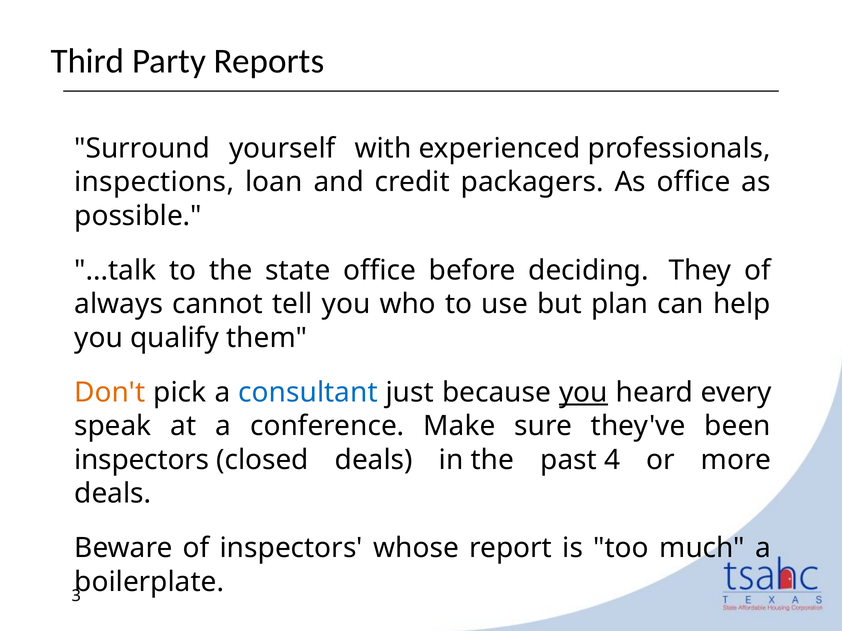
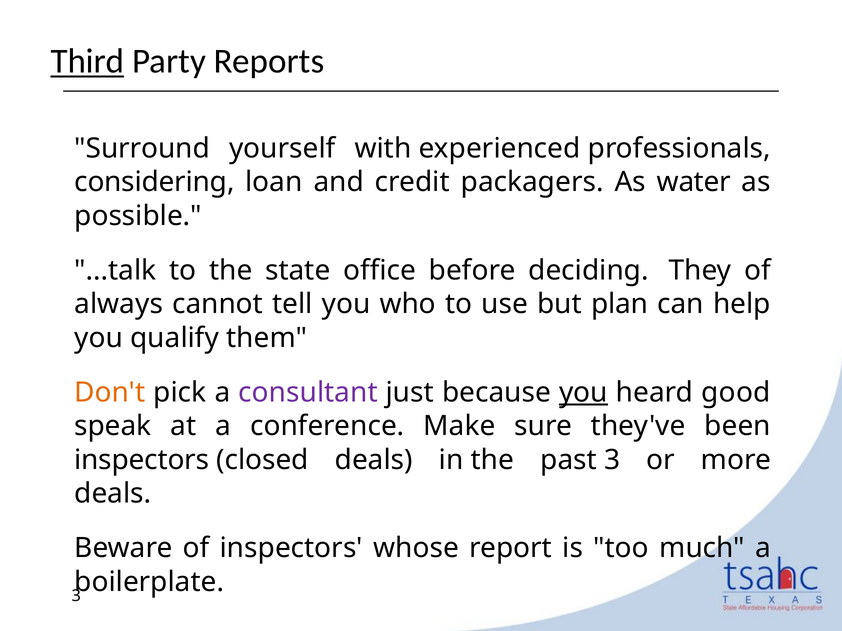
Third underline: none -> present
inspections: inspections -> considering
As office: office -> water
consultant colour: blue -> purple
every: every -> good
past 4: 4 -> 3
